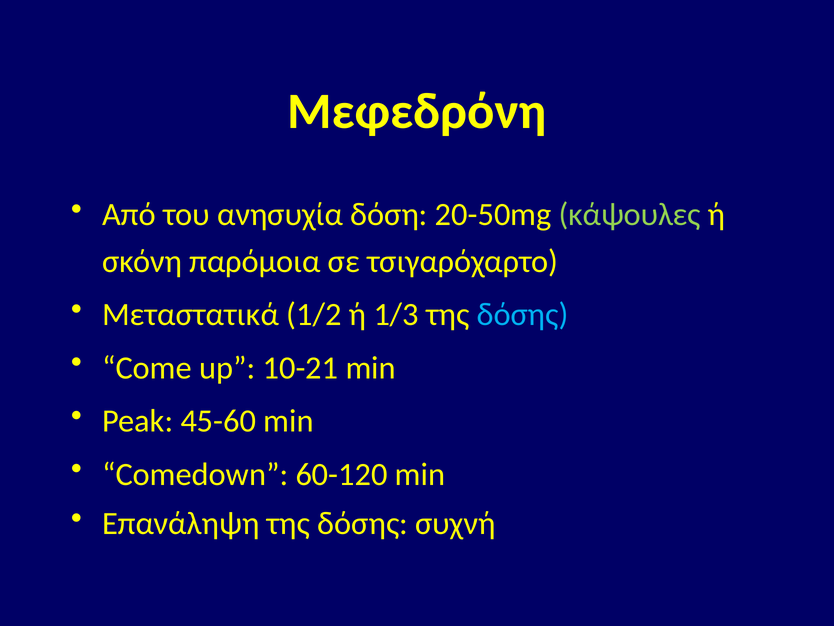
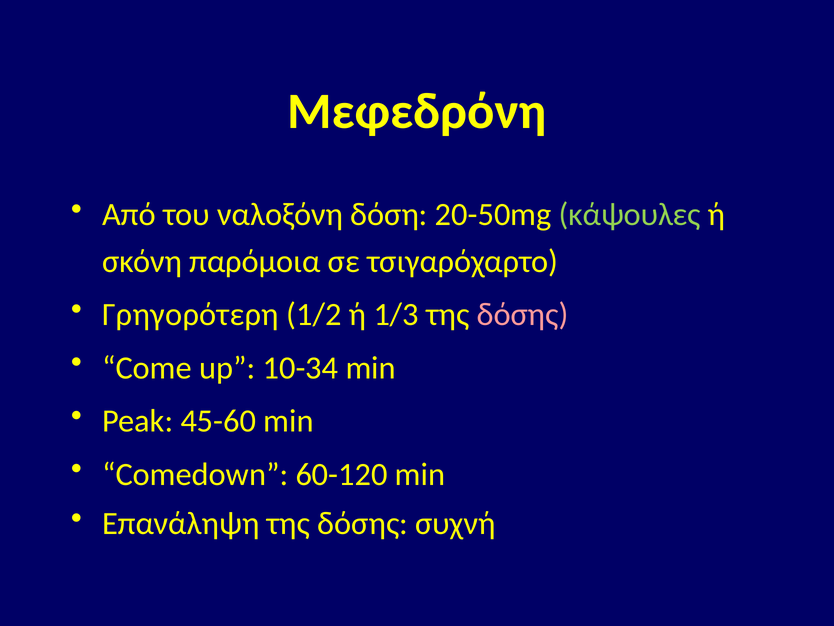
ανησυχία: ανησυχία -> ναλοξόνη
Μεταστατικά: Μεταστατικά -> Γρηγορότερη
δόσης at (523, 314) colour: light blue -> pink
10-21: 10-21 -> 10-34
